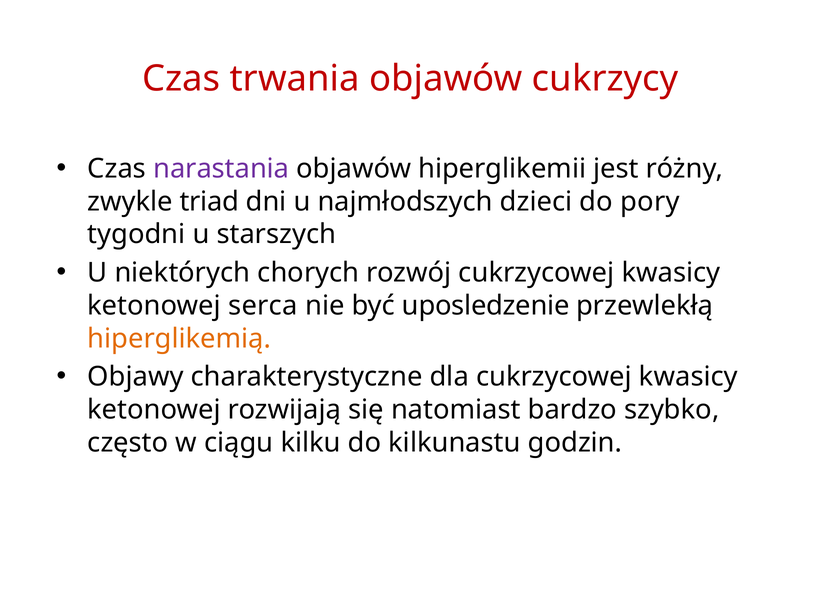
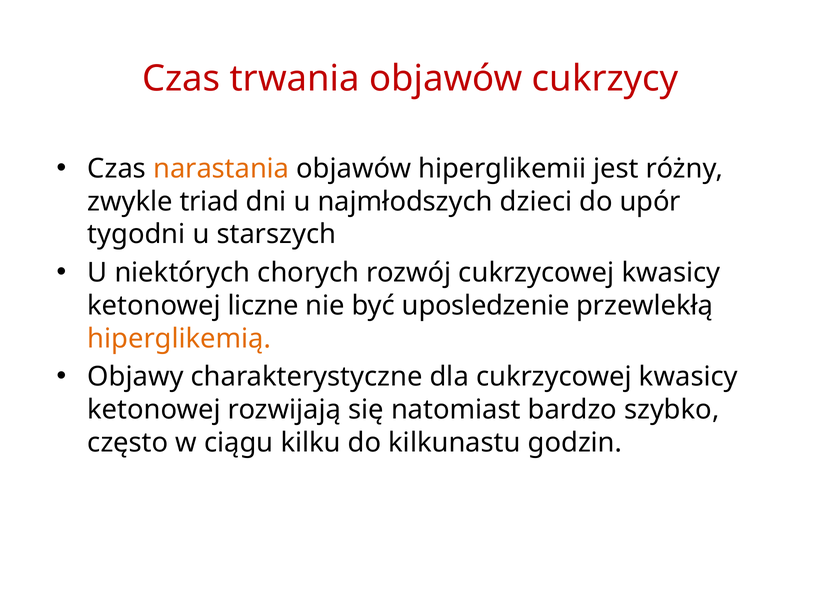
narastania colour: purple -> orange
pory: pory -> upór
serca: serca -> liczne
